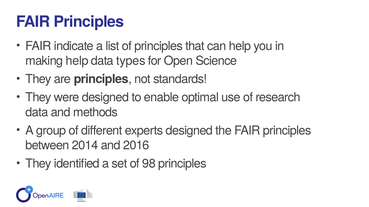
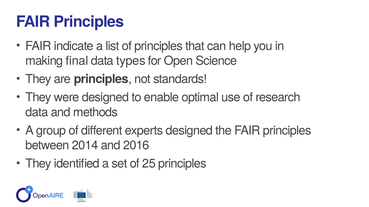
making help: help -> final
98: 98 -> 25
